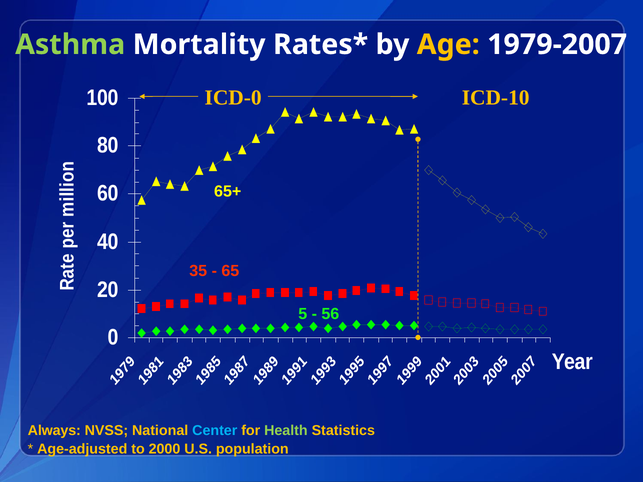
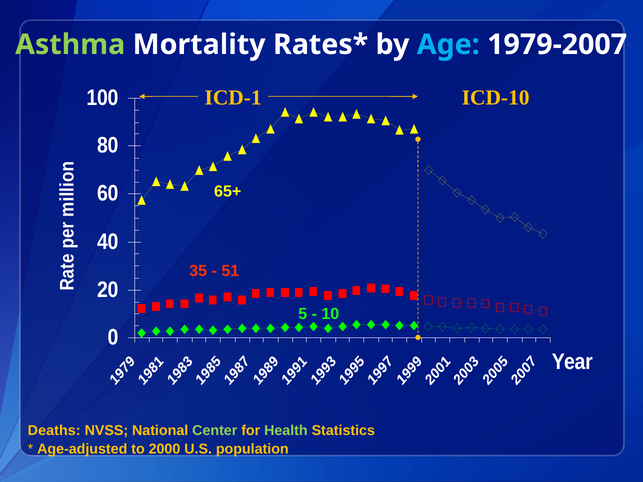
Age colour: yellow -> light blue
ICD-0: ICD-0 -> ICD-1
65: 65 -> 51
56: 56 -> 10
Always: Always -> Deaths
Center colour: light blue -> light green
